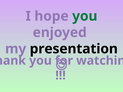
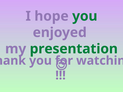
presentation colour: black -> green
